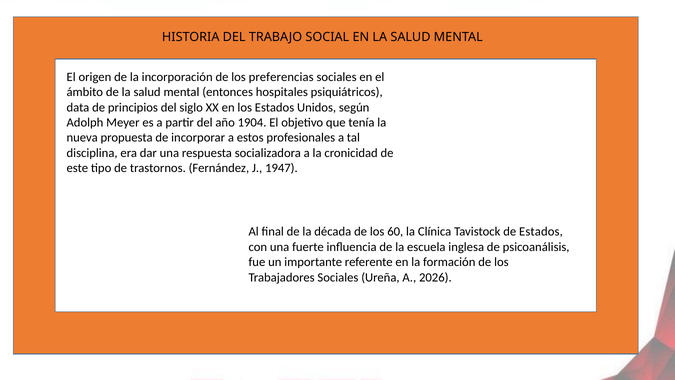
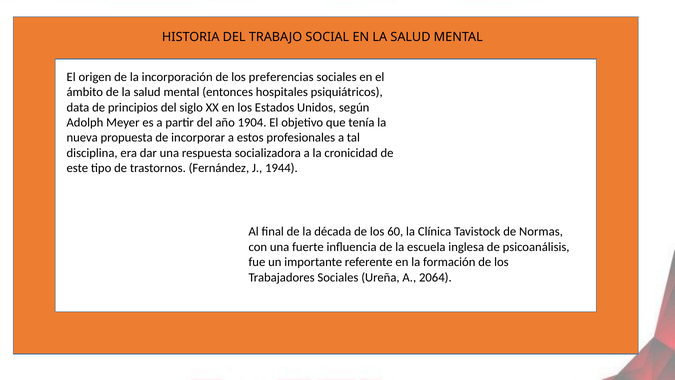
1947: 1947 -> 1944
de Estados: Estados -> Normas
2026: 2026 -> 2064
